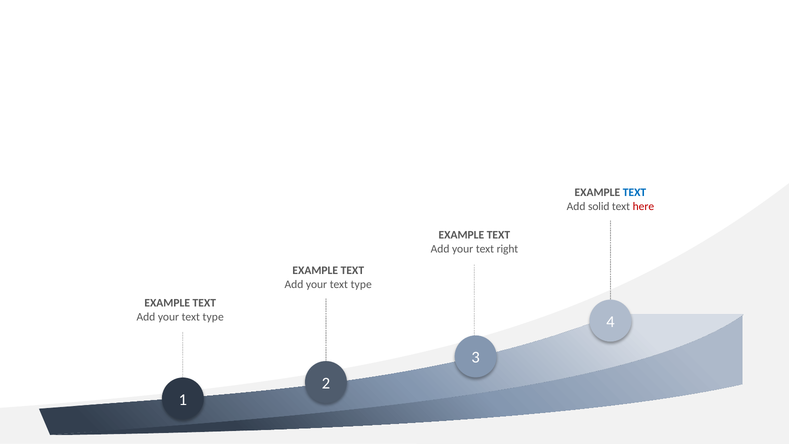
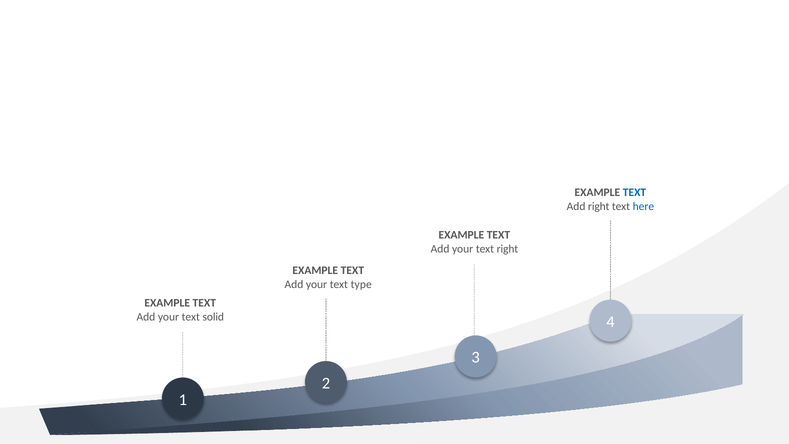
Add solid: solid -> right
here colour: red -> blue
type at (213, 317): type -> solid
